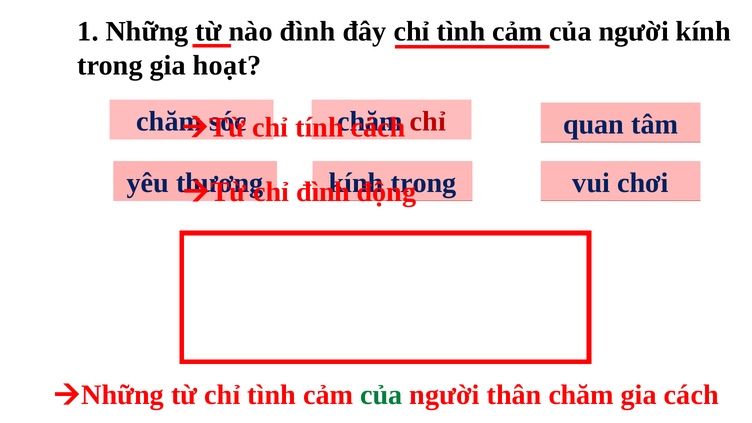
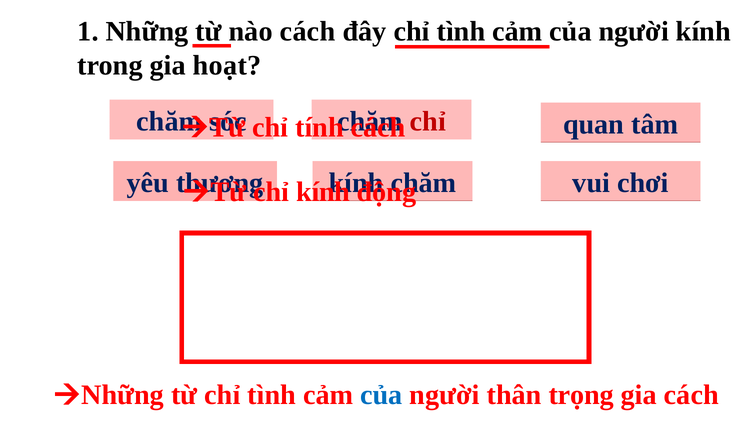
nào đình: đình -> cách
trong at (424, 183): trong -> chăm
chỉ đình: đình -> kính
của at (381, 395) colour: green -> blue
thân chăm: chăm -> trọng
